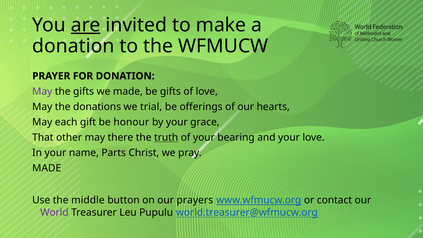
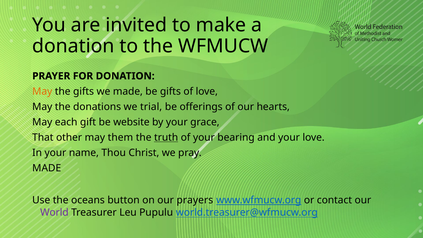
are underline: present -> none
May at (42, 91) colour: purple -> orange
honour: honour -> website
there: there -> them
Parts: Parts -> Thou
middle: middle -> oceans
